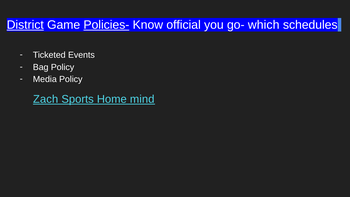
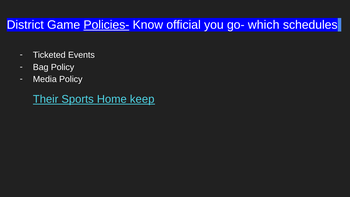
District underline: present -> none
Zach: Zach -> Their
mind: mind -> keep
